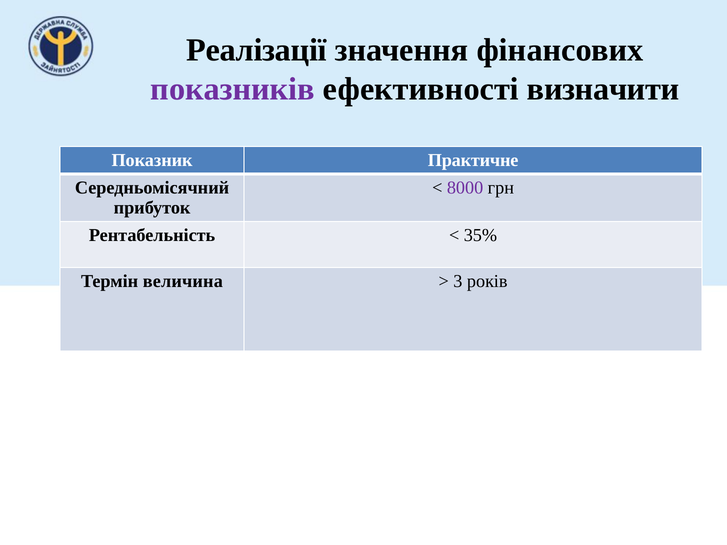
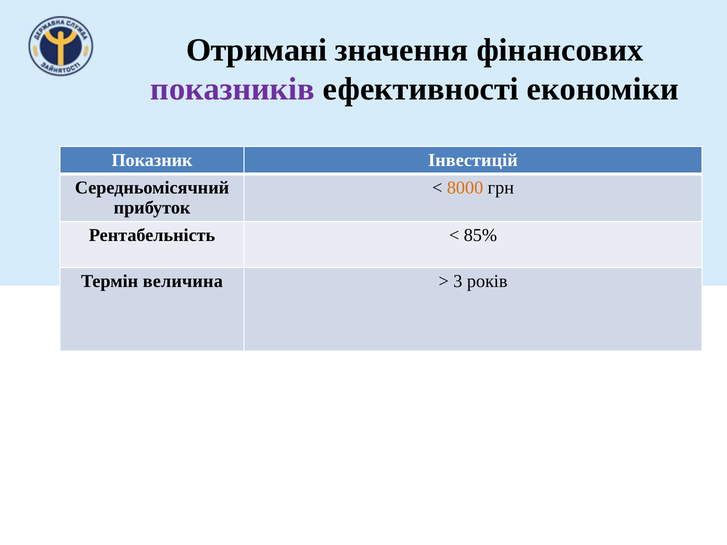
Реалізації: Реалізації -> Отримані
визначити: визначити -> економіки
Практичне: Практичне -> Інвестицій
8000 colour: purple -> orange
35%: 35% -> 85%
